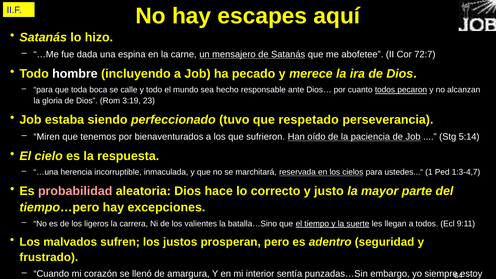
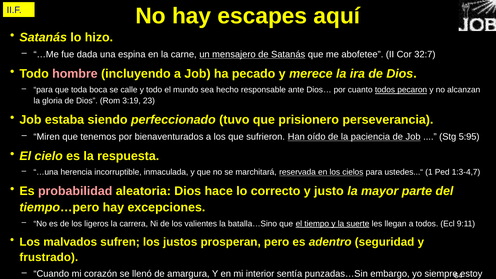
72:7: 72:7 -> 32:7
hombre colour: white -> pink
respetado: respetado -> prisionero
5:14: 5:14 -> 5:95
